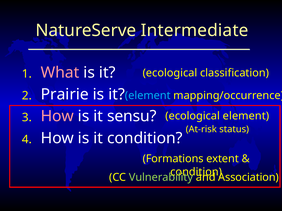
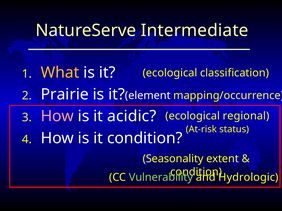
What colour: pink -> yellow
element at (148, 96) colour: light blue -> white
ecological element: element -> regional
sensu: sensu -> acidic
Formations: Formations -> Seasonality
Association: Association -> Hydrologic
